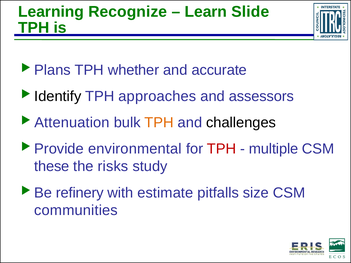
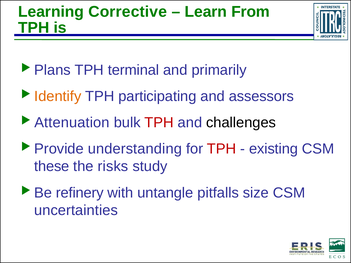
Recognize: Recognize -> Corrective
Slide: Slide -> From
whether: whether -> terminal
accurate: accurate -> primarily
Identify colour: black -> orange
approaches: approaches -> participating
TPH at (159, 123) colour: orange -> red
environmental: environmental -> understanding
multiple: multiple -> existing
estimate: estimate -> untangle
communities: communities -> uncertainties
